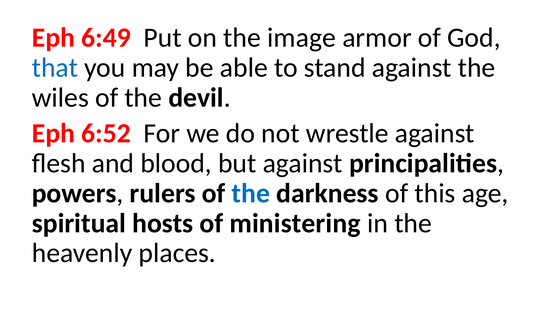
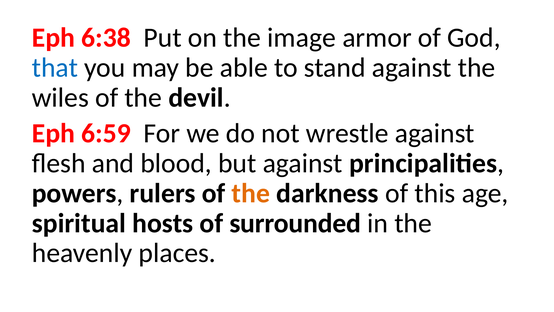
6:49: 6:49 -> 6:38
6:52: 6:52 -> 6:59
the at (251, 193) colour: blue -> orange
ministering: ministering -> surrounded
